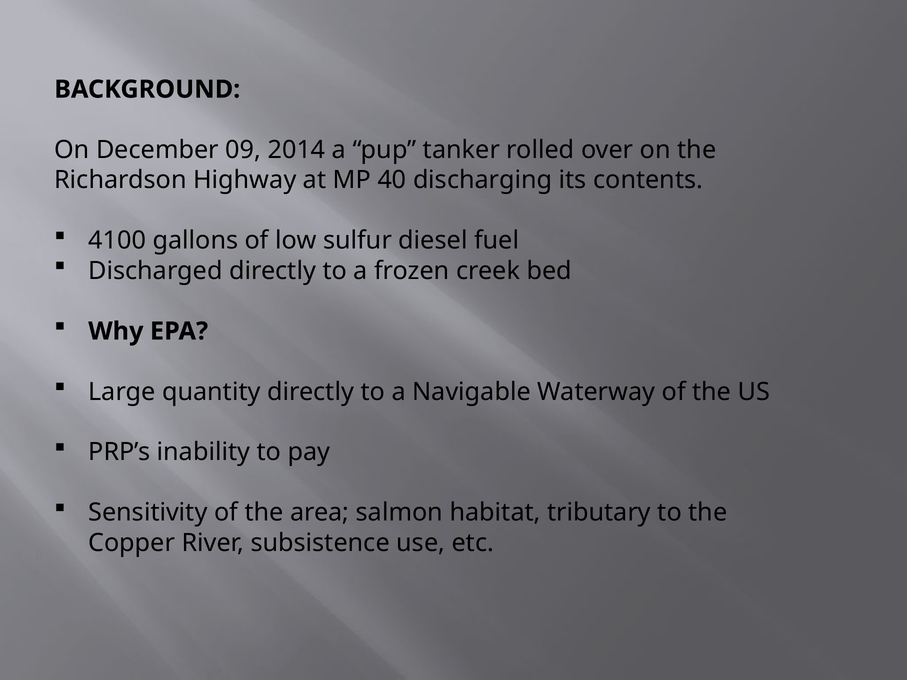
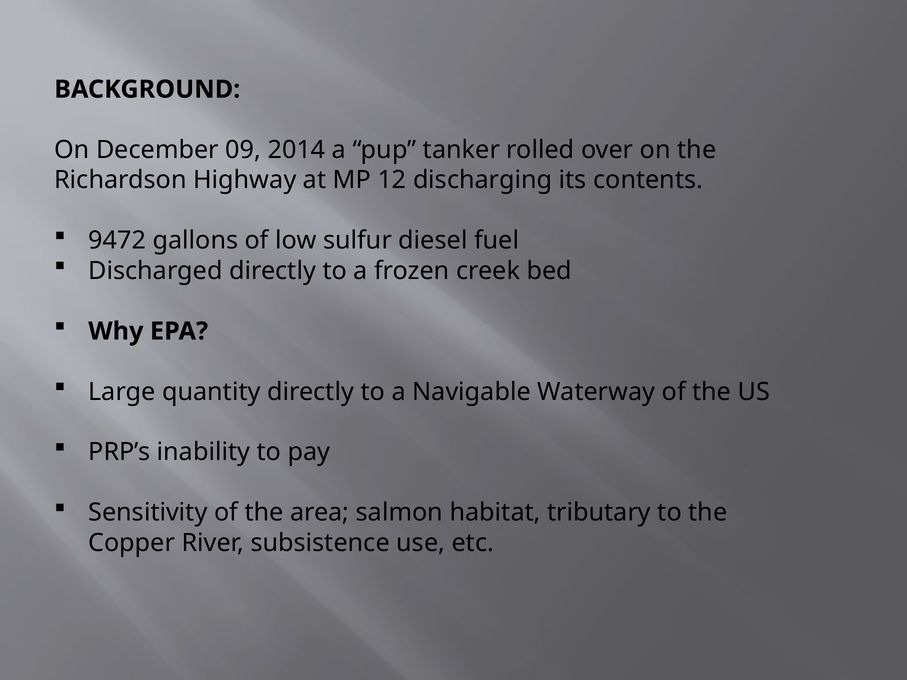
40: 40 -> 12
4100: 4100 -> 9472
